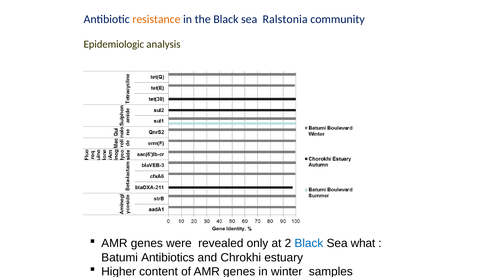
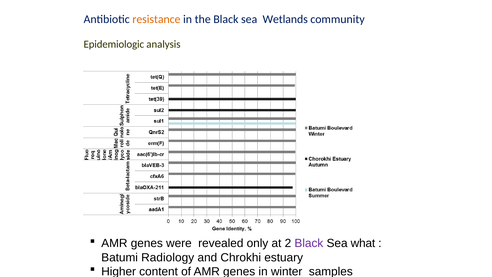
Ralstonia: Ralstonia -> Wetlands
Black at (309, 243) colour: blue -> purple
Antibiotics: Antibiotics -> Radiology
